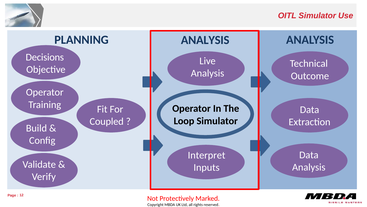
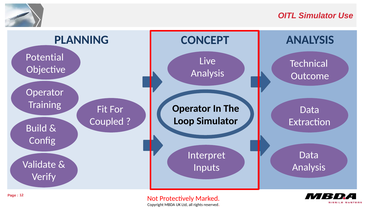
PLANNING ANALYSIS: ANALYSIS -> CONCEPT
Decisions: Decisions -> Potential
